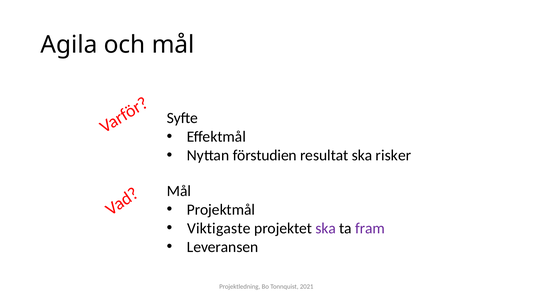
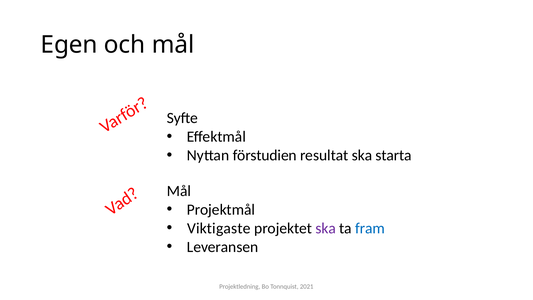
Agila: Agila -> Egen
risker: risker -> starta
fram colour: purple -> blue
